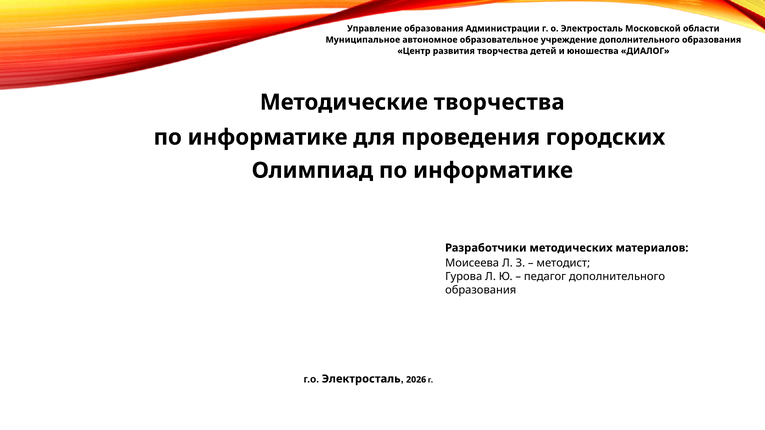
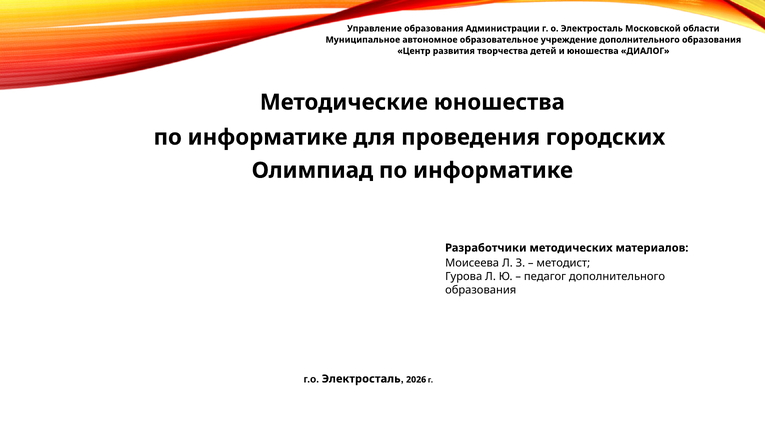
Методические творчества: творчества -> юношества
